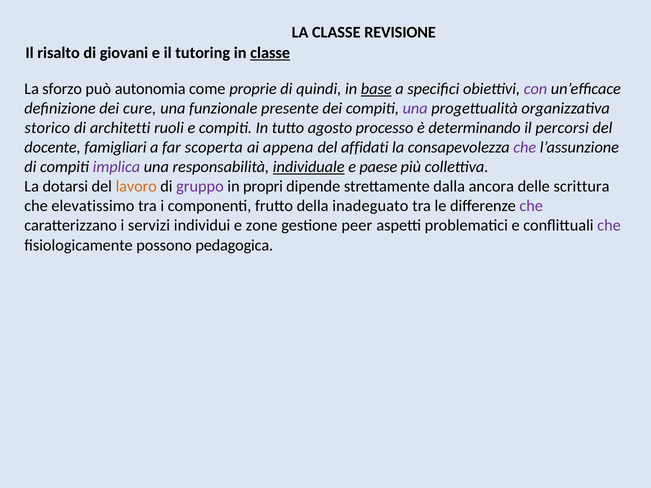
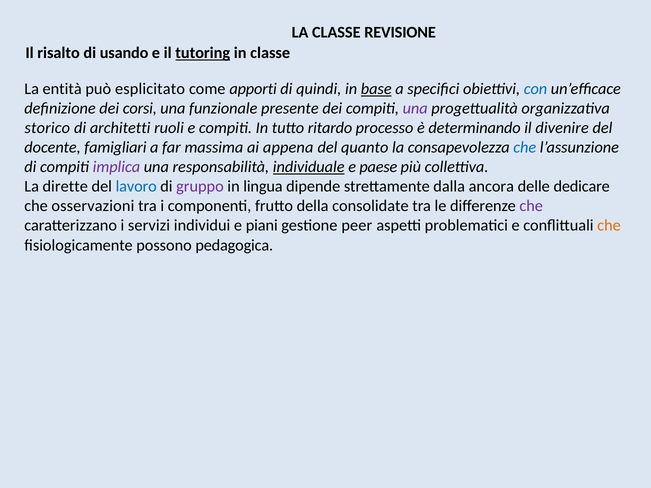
giovani: giovani -> usando
tutoring underline: none -> present
classe at (270, 53) underline: present -> none
sforzo: sforzo -> entità
autonomia: autonomia -> esplicitato
proprie: proprie -> apporti
con colour: purple -> blue
cure: cure -> corsi
agosto: agosto -> ritardo
percorsi: percorsi -> divenire
scoperta: scoperta -> massima
affidati: affidati -> quanto
che at (525, 148) colour: purple -> blue
dotarsi: dotarsi -> dirette
lavoro colour: orange -> blue
propri: propri -> lingua
scrittura: scrittura -> dedicare
elevatissimo: elevatissimo -> osservazioni
inadeguato: inadeguato -> consolidate
zone: zone -> piani
che at (609, 226) colour: purple -> orange
